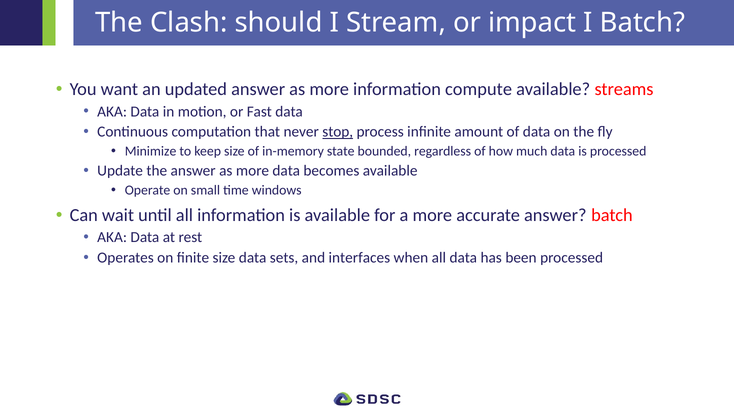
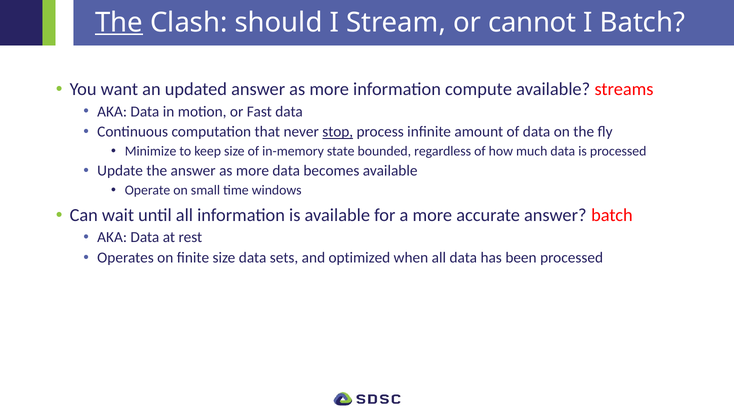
The at (119, 23) underline: none -> present
impact: impact -> cannot
interfaces: interfaces -> optimized
